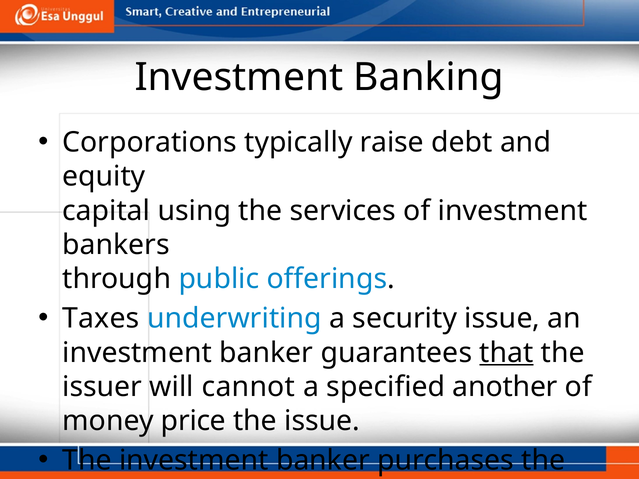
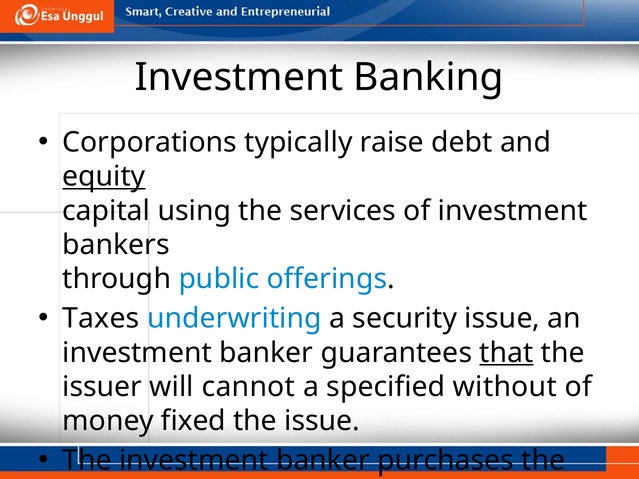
equity underline: none -> present
another: another -> without
money price: price -> fixed
